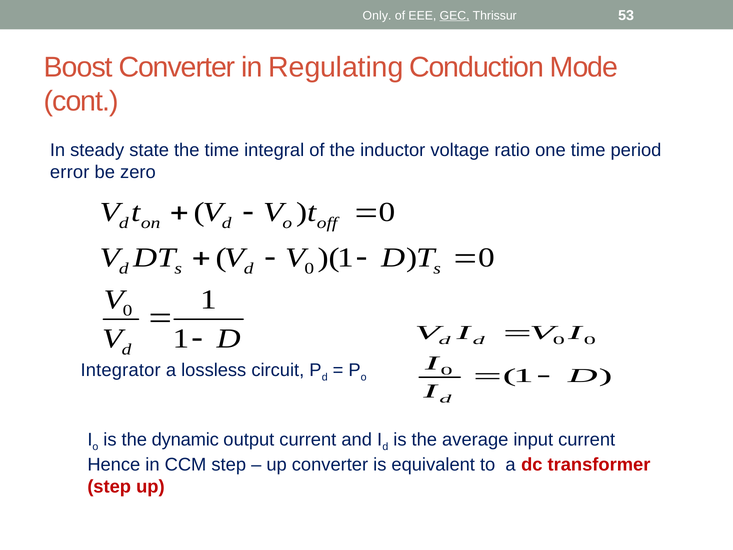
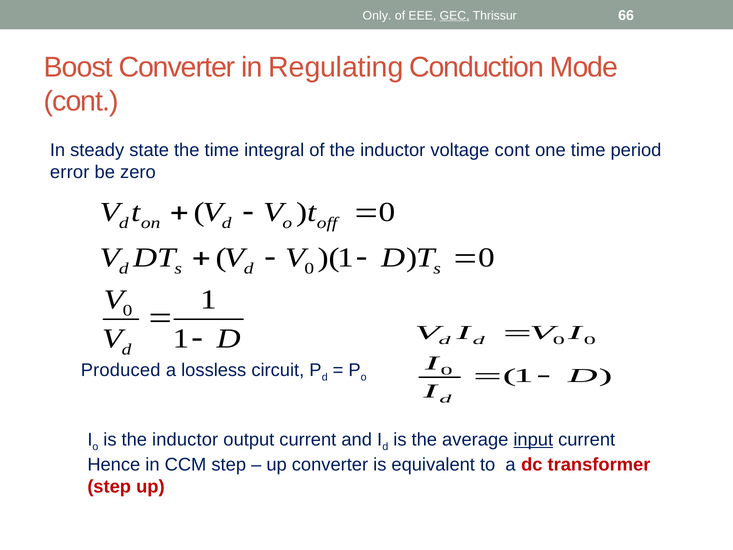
53: 53 -> 66
voltage ratio: ratio -> cont
Integrator: Integrator -> Produced
is the dynamic: dynamic -> inductor
input underline: none -> present
